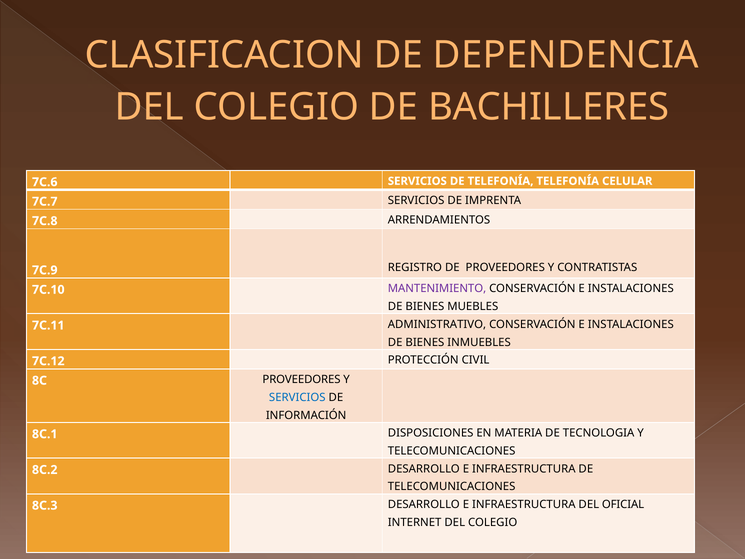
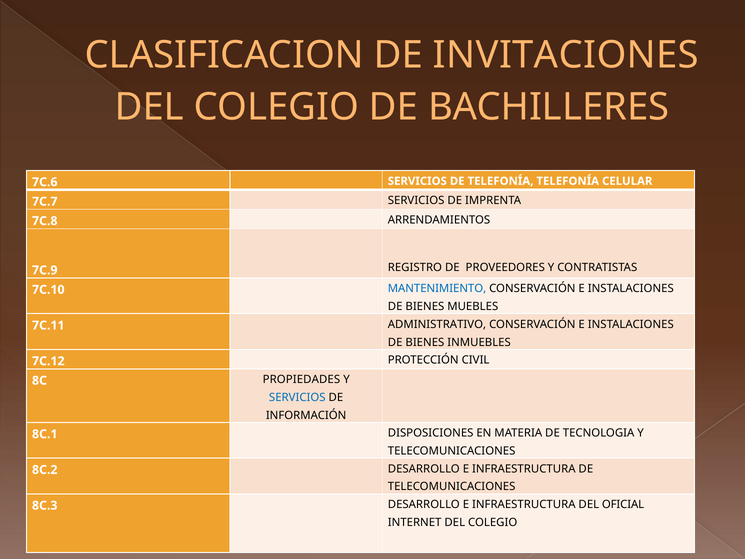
DEPENDENCIA: DEPENDENCIA -> INVITACIONES
MANTENIMIENTO colour: purple -> blue
8C PROVEEDORES: PROVEEDORES -> PROPIEDADES
